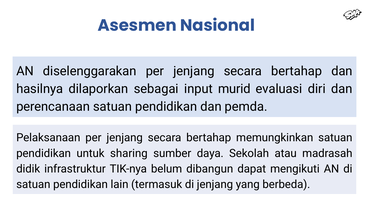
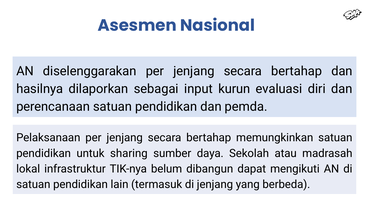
murid: murid -> kurun
didik: didik -> lokal
